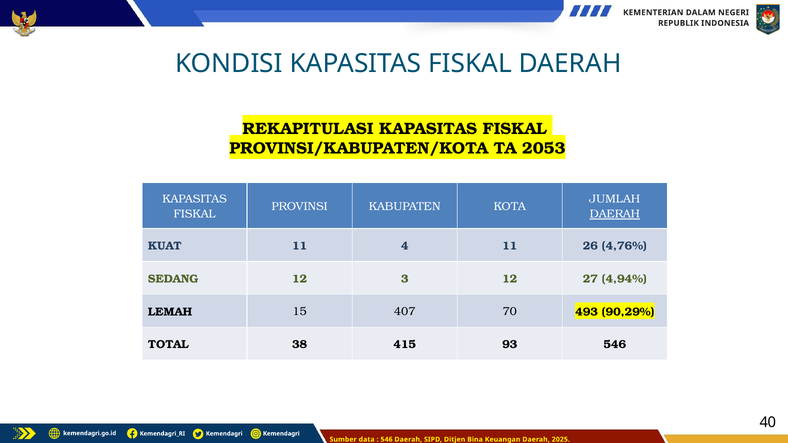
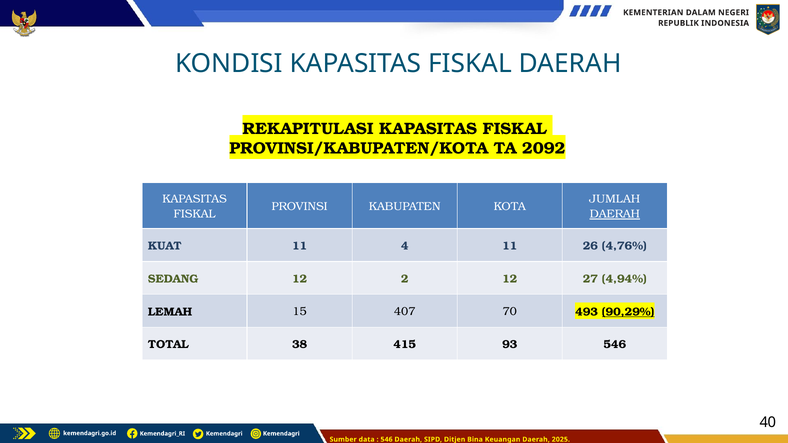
2053: 2053 -> 2092
3: 3 -> 2
90,29% underline: none -> present
